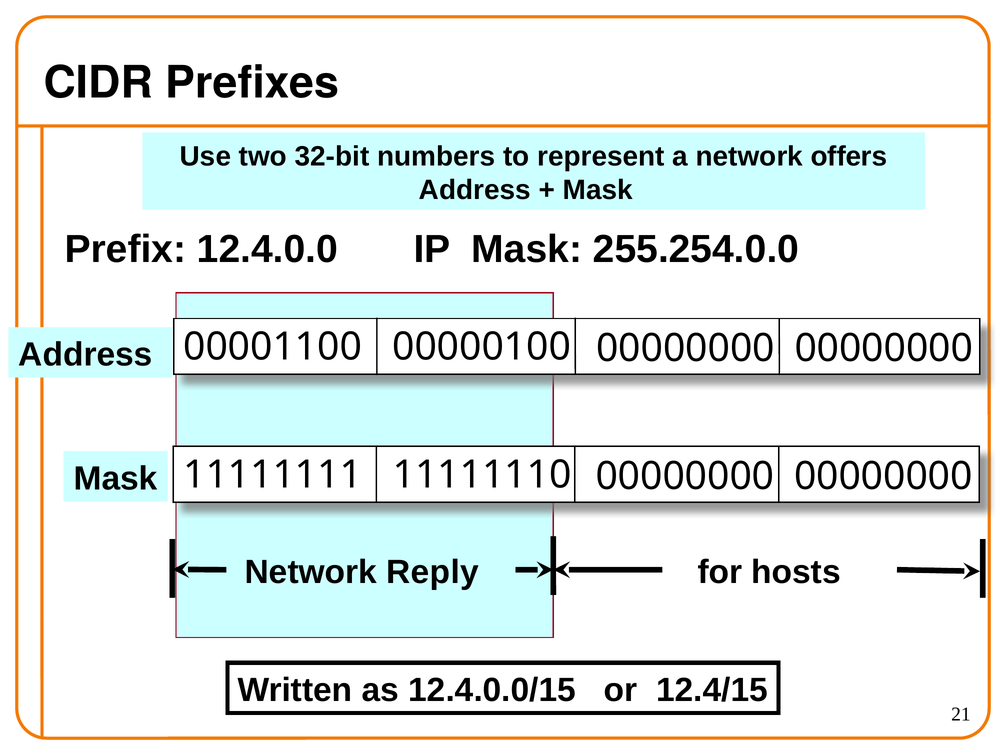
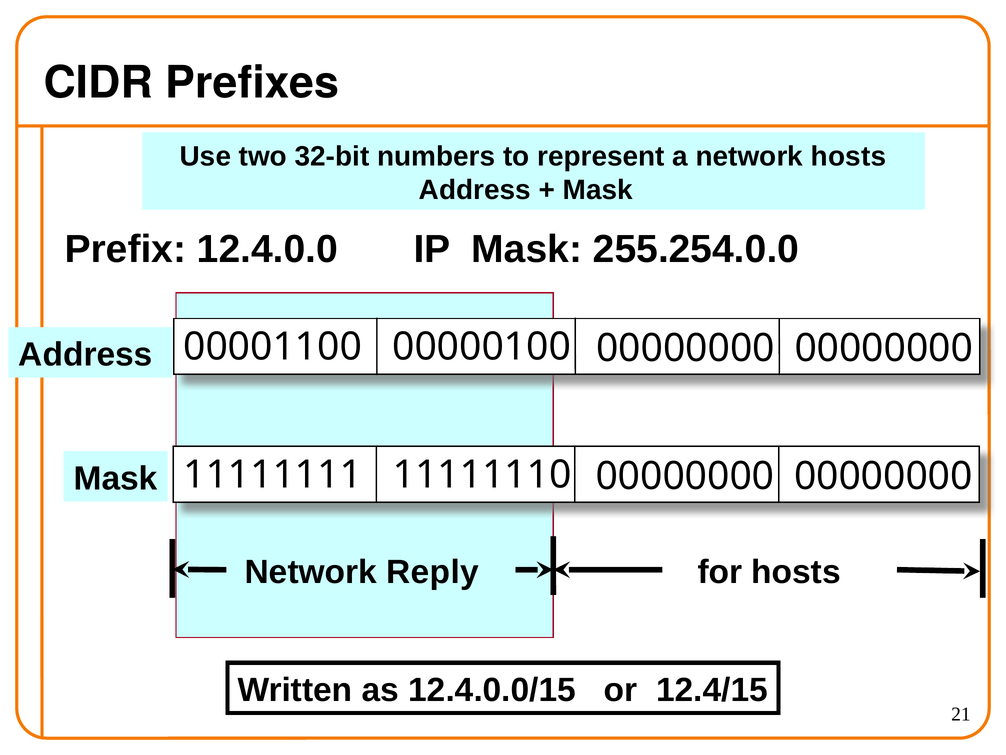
network offers: offers -> hosts
